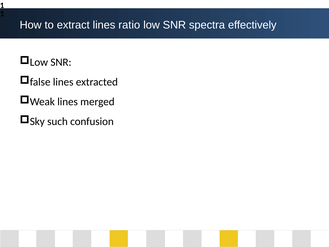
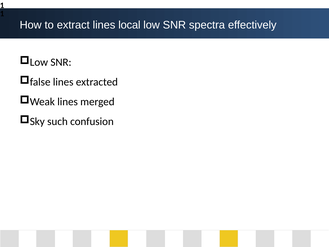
ratio: ratio -> local
